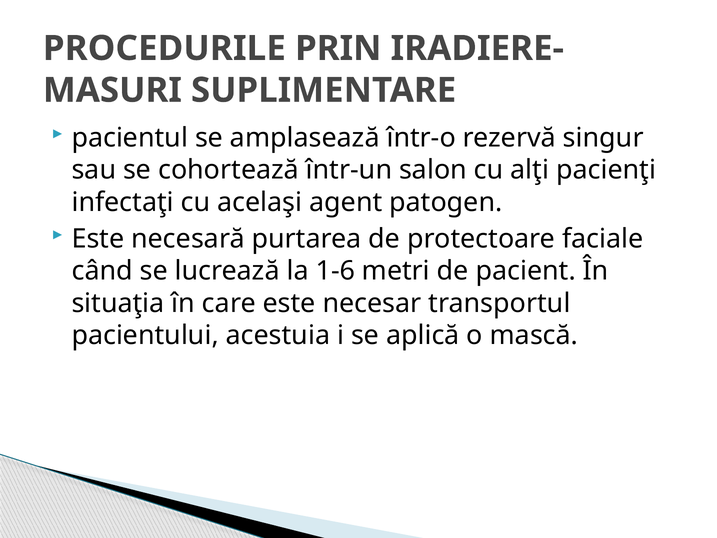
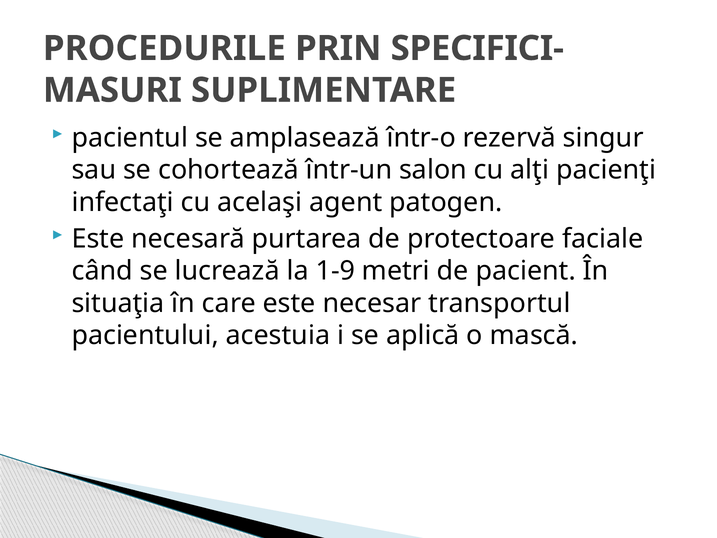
IRADIERE-: IRADIERE- -> SPECIFICI-
1-6: 1-6 -> 1-9
